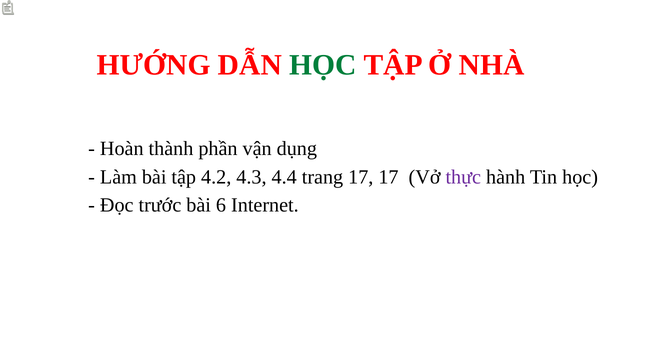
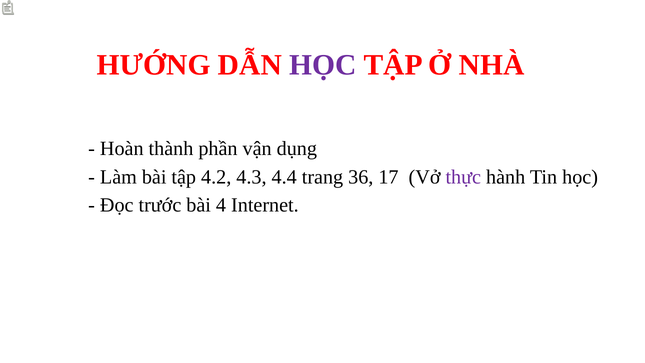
HỌC at (323, 65) colour: green -> purple
trang 17: 17 -> 36
6: 6 -> 4
